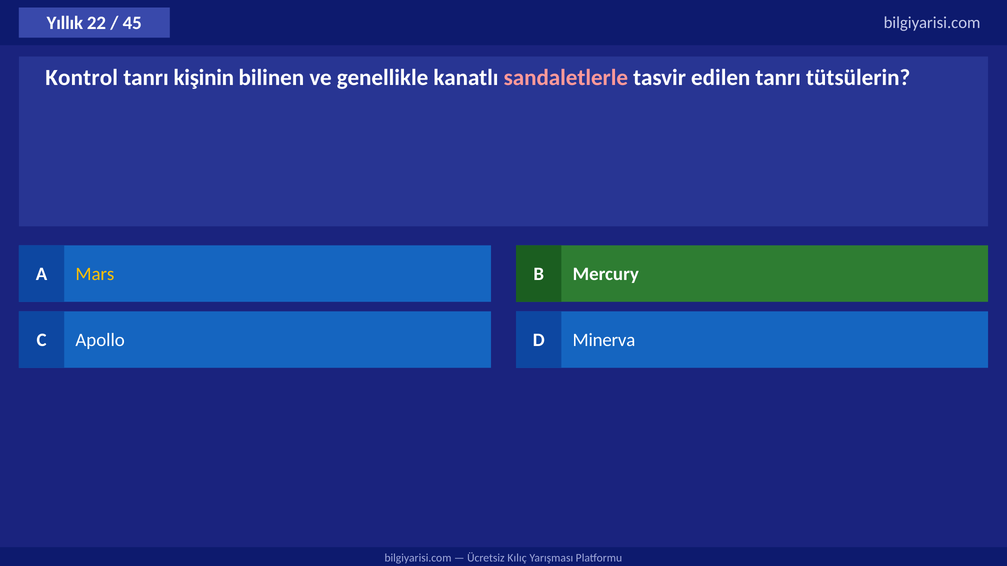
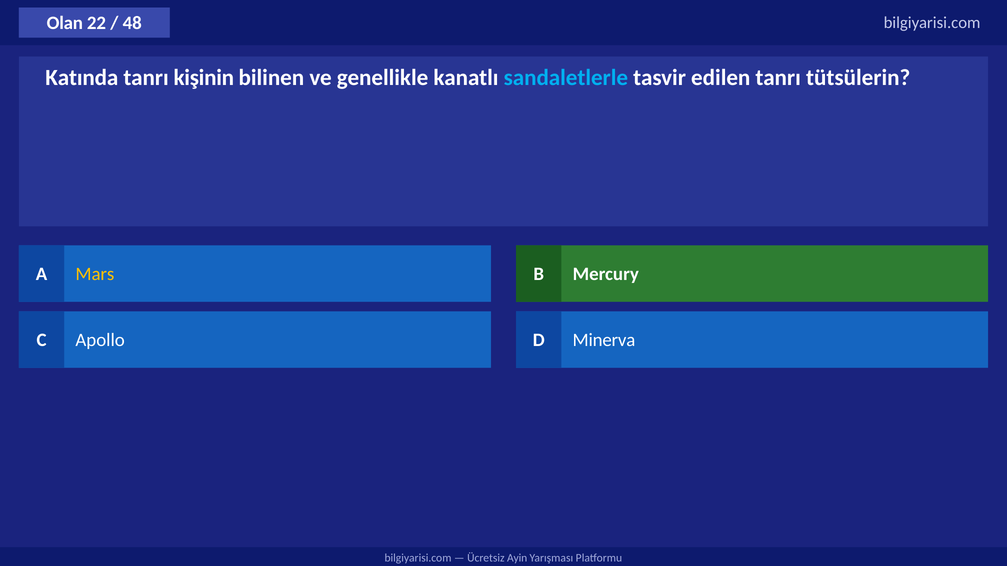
Yıllık: Yıllık -> Olan
45: 45 -> 48
Kontrol: Kontrol -> Katında
sandaletlerle colour: pink -> light blue
Kılıç: Kılıç -> Ayin
